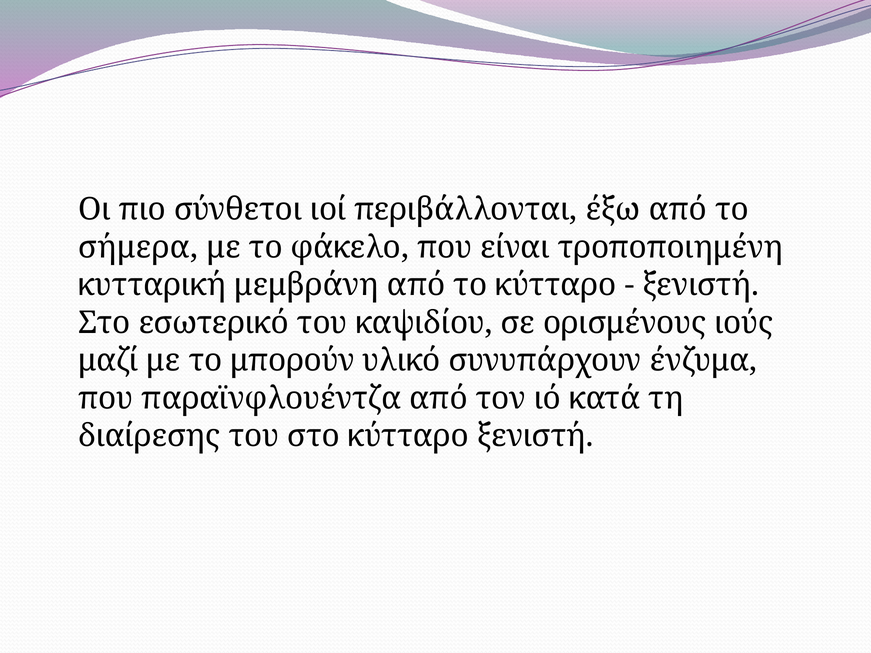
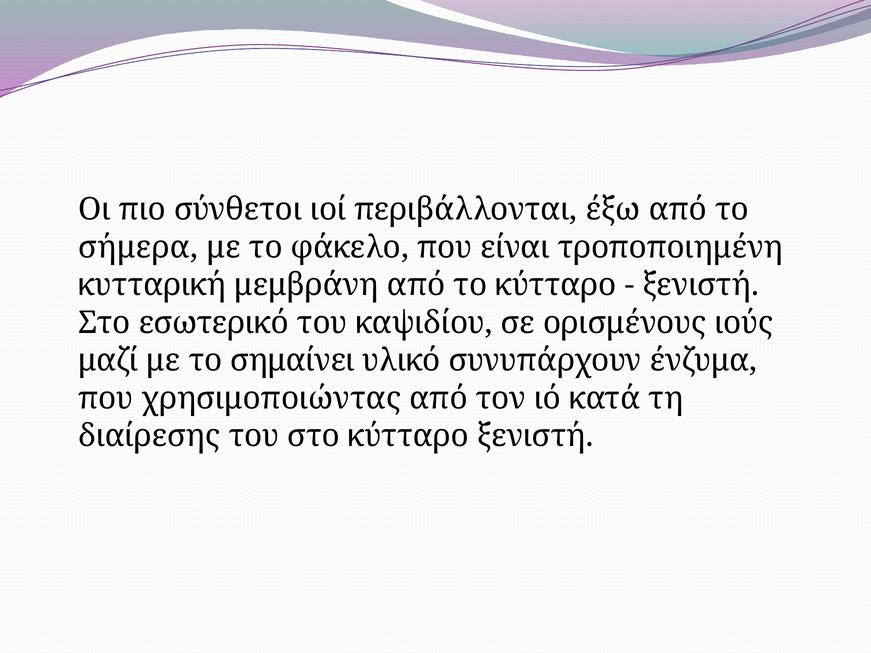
μπορούν: μπορούν -> σημαίνει
παραϊνφλουέντζα: παραϊνφλουέντζα -> χρησιμοποιώντας
